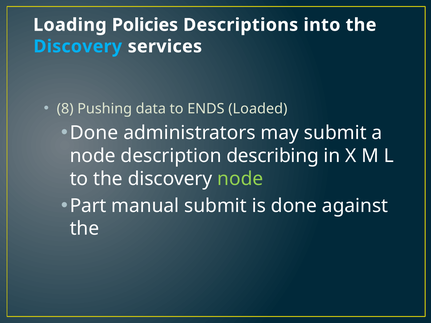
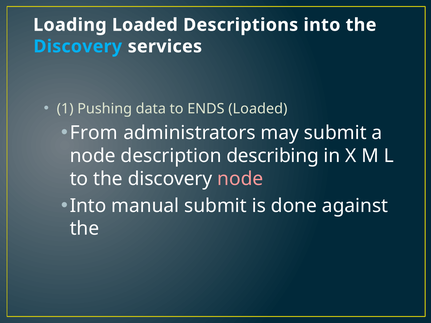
Loading Policies: Policies -> Loaded
8: 8 -> 1
Done at (94, 133): Done -> From
node at (240, 179) colour: light green -> pink
Part at (88, 206): Part -> Into
